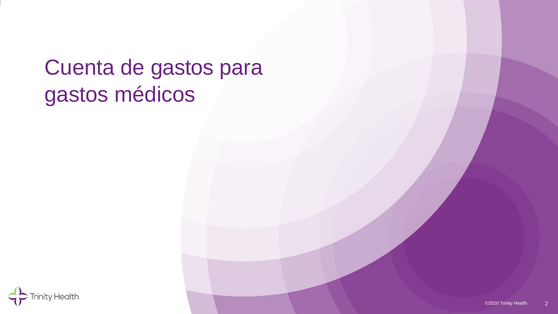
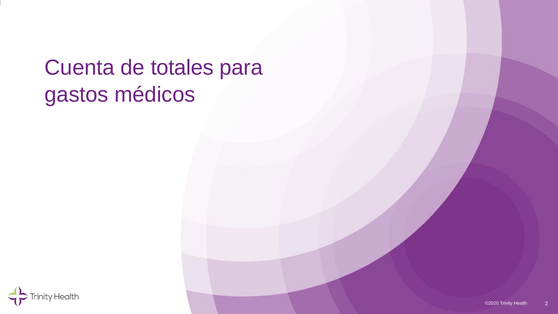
de gastos: gastos -> totales
